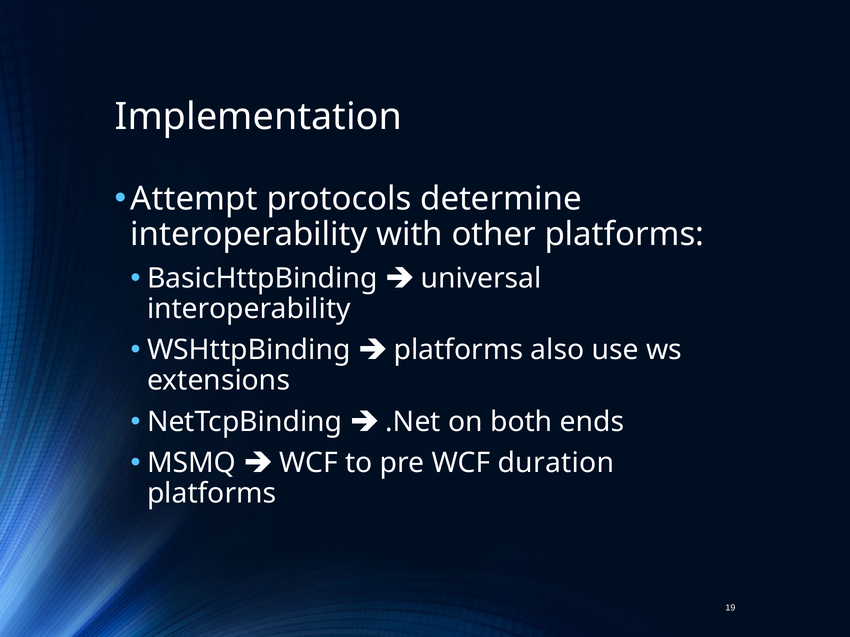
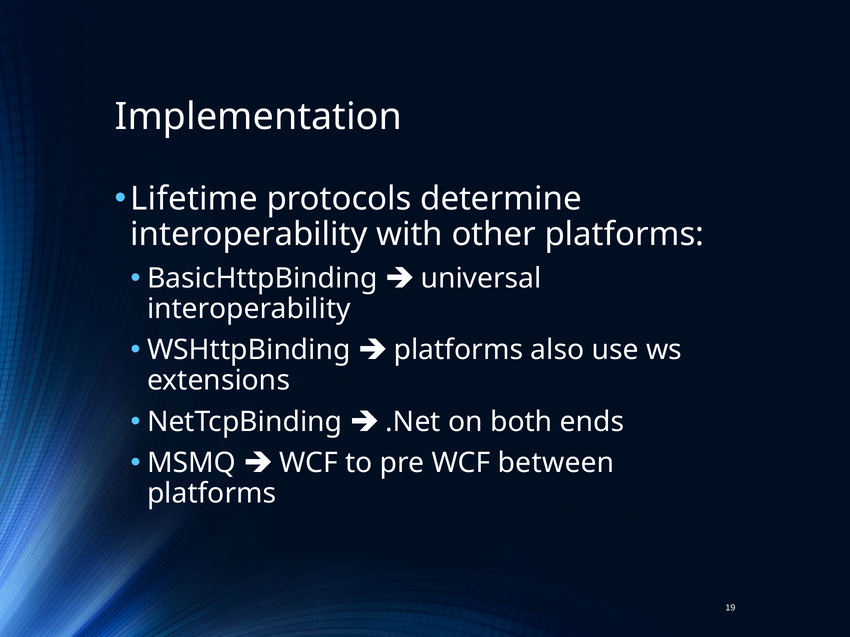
Attempt: Attempt -> Lifetime
duration: duration -> between
